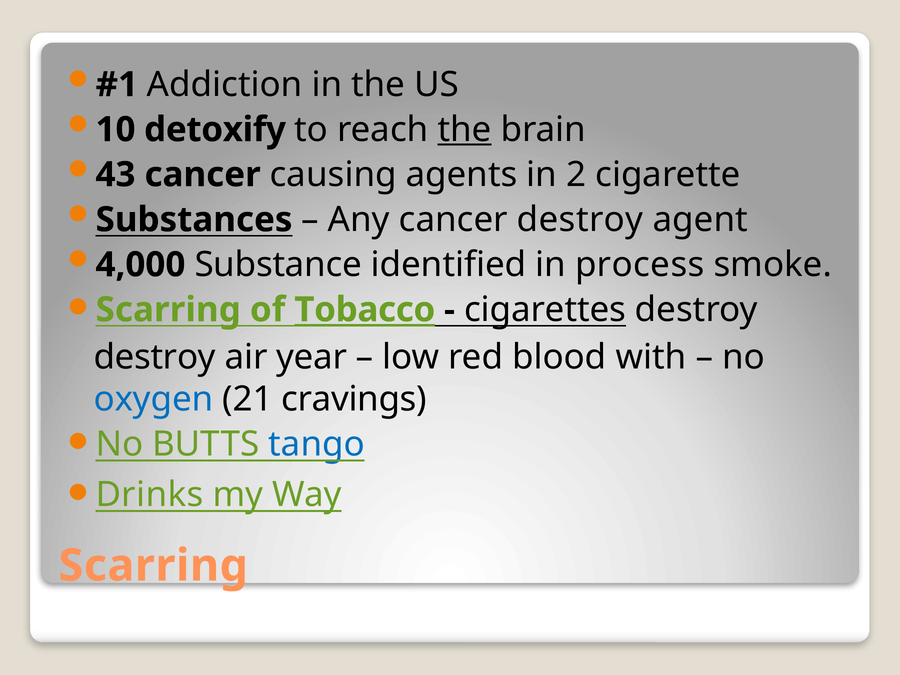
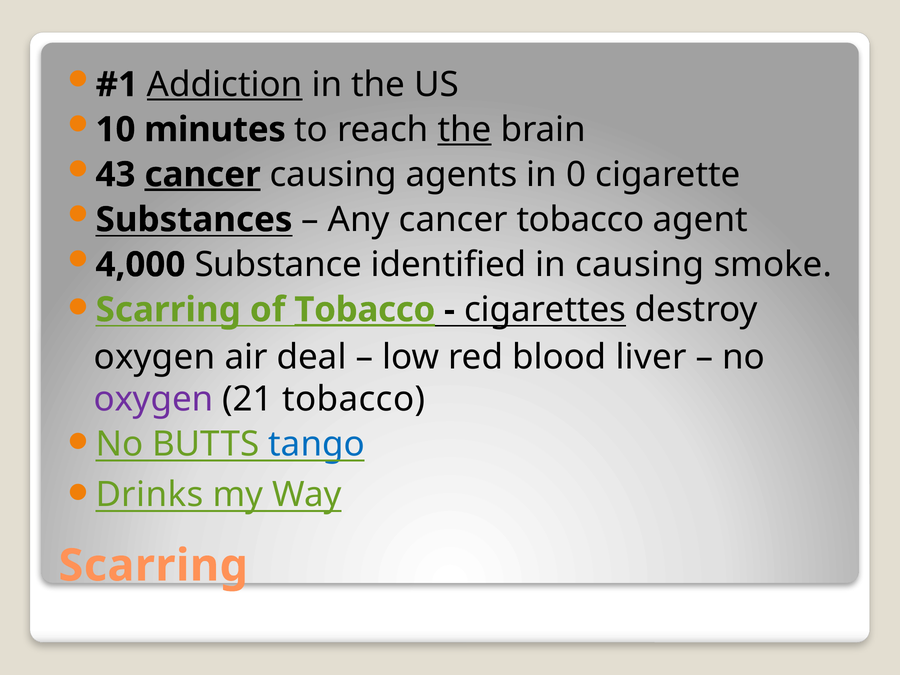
Addiction underline: none -> present
detoxify: detoxify -> minutes
cancer at (203, 175) underline: none -> present
2: 2 -> 0
cancer destroy: destroy -> tobacco
in process: process -> causing
destroy at (155, 357): destroy -> oxygen
year: year -> deal
with: with -> liver
oxygen at (153, 399) colour: blue -> purple
21 cravings: cravings -> tobacco
